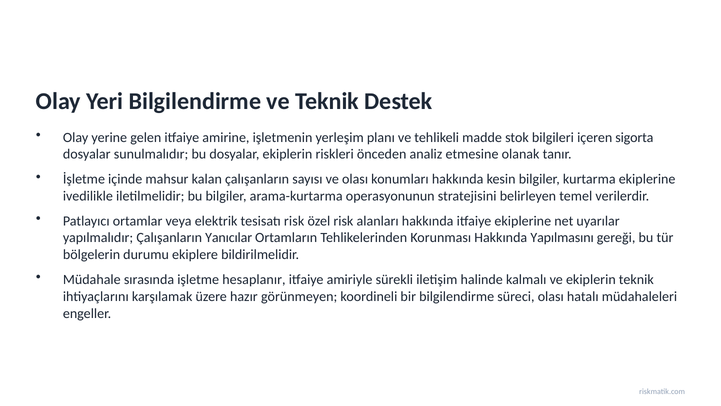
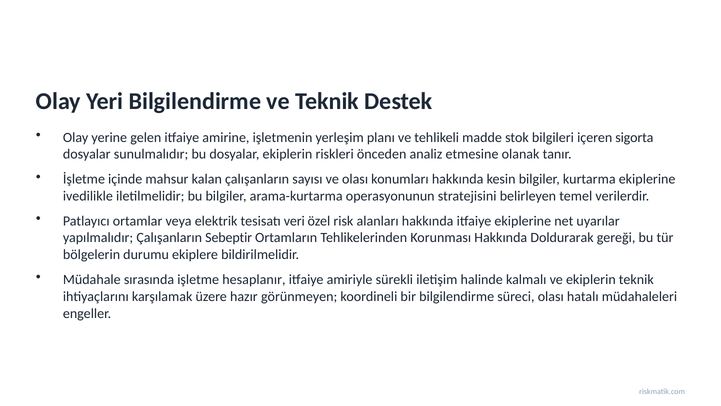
tesisatı risk: risk -> veri
Yanıcılar: Yanıcılar -> Sebeptir
Yapılmasını: Yapılmasını -> Doldurarak
